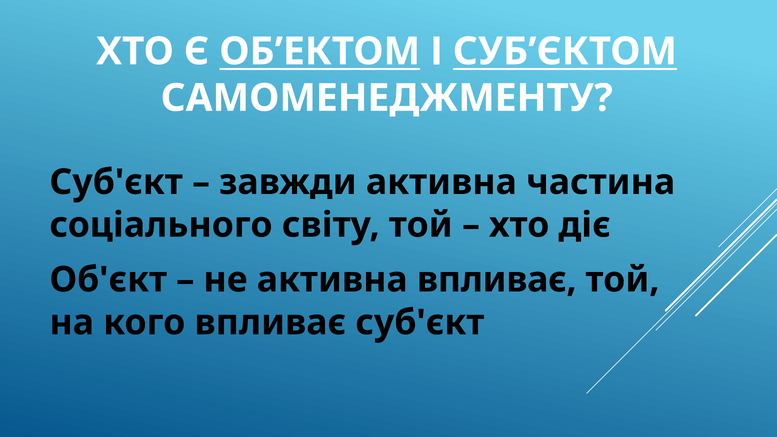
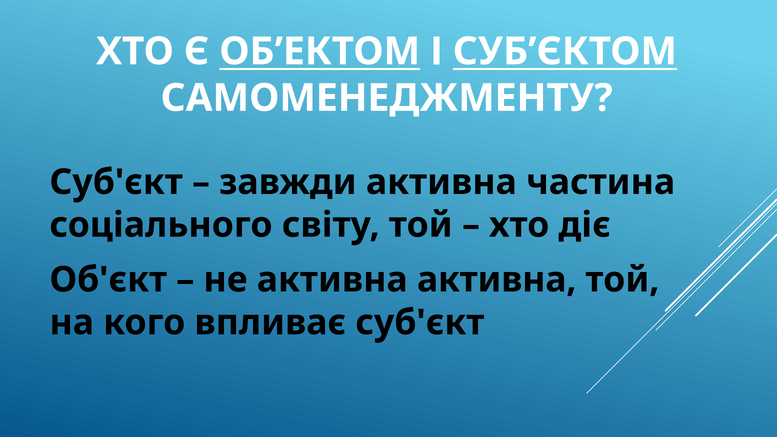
активна впливає: впливає -> активна
